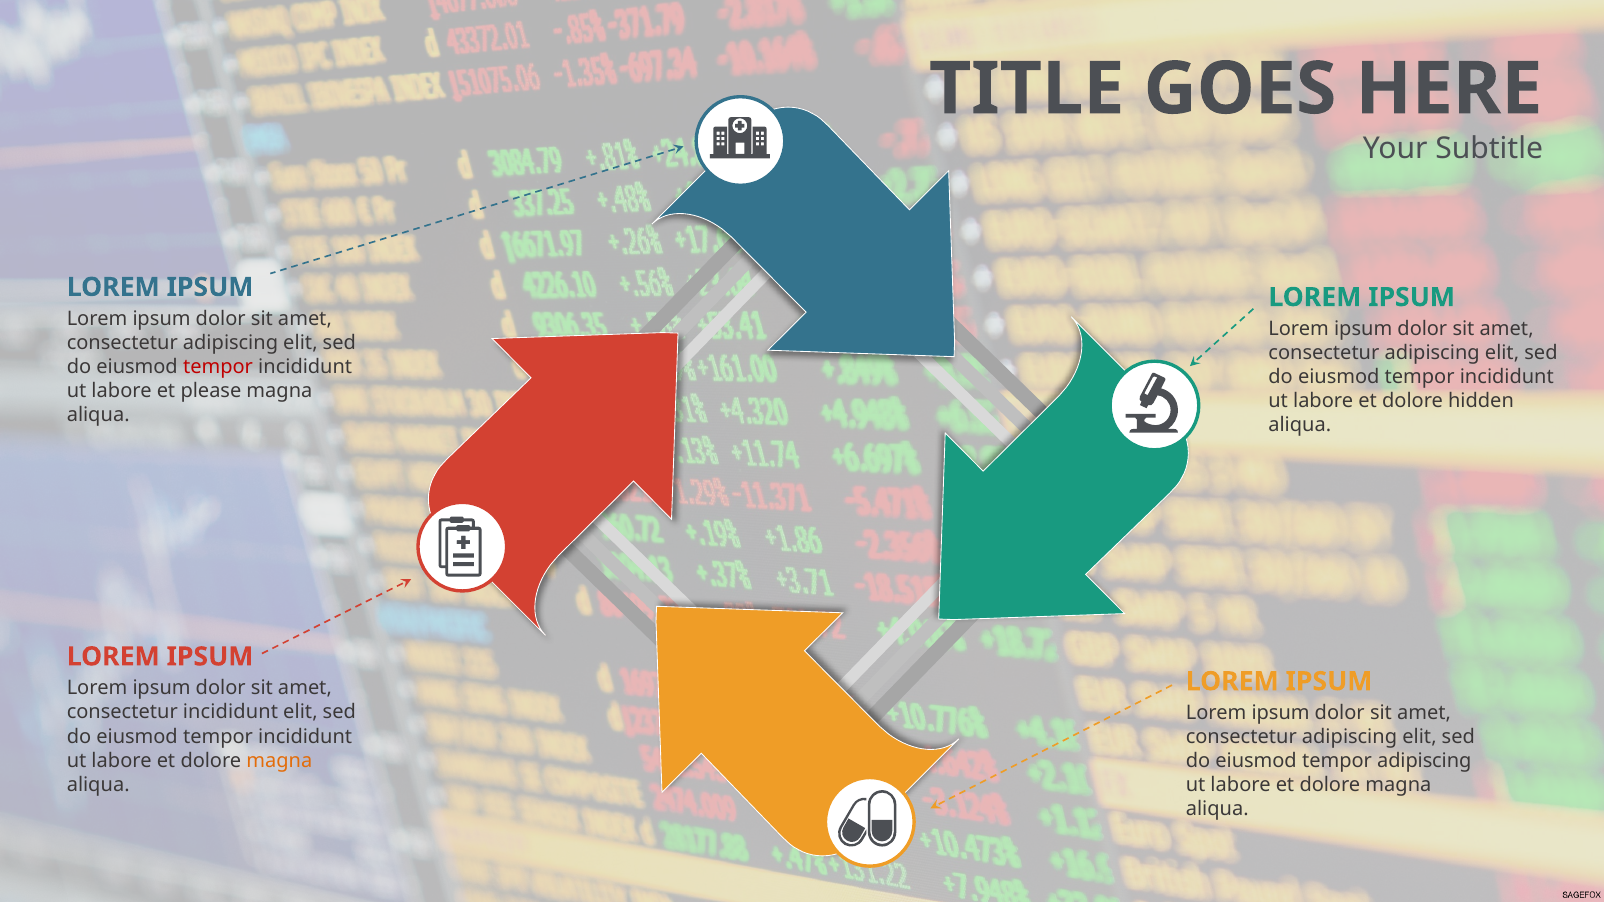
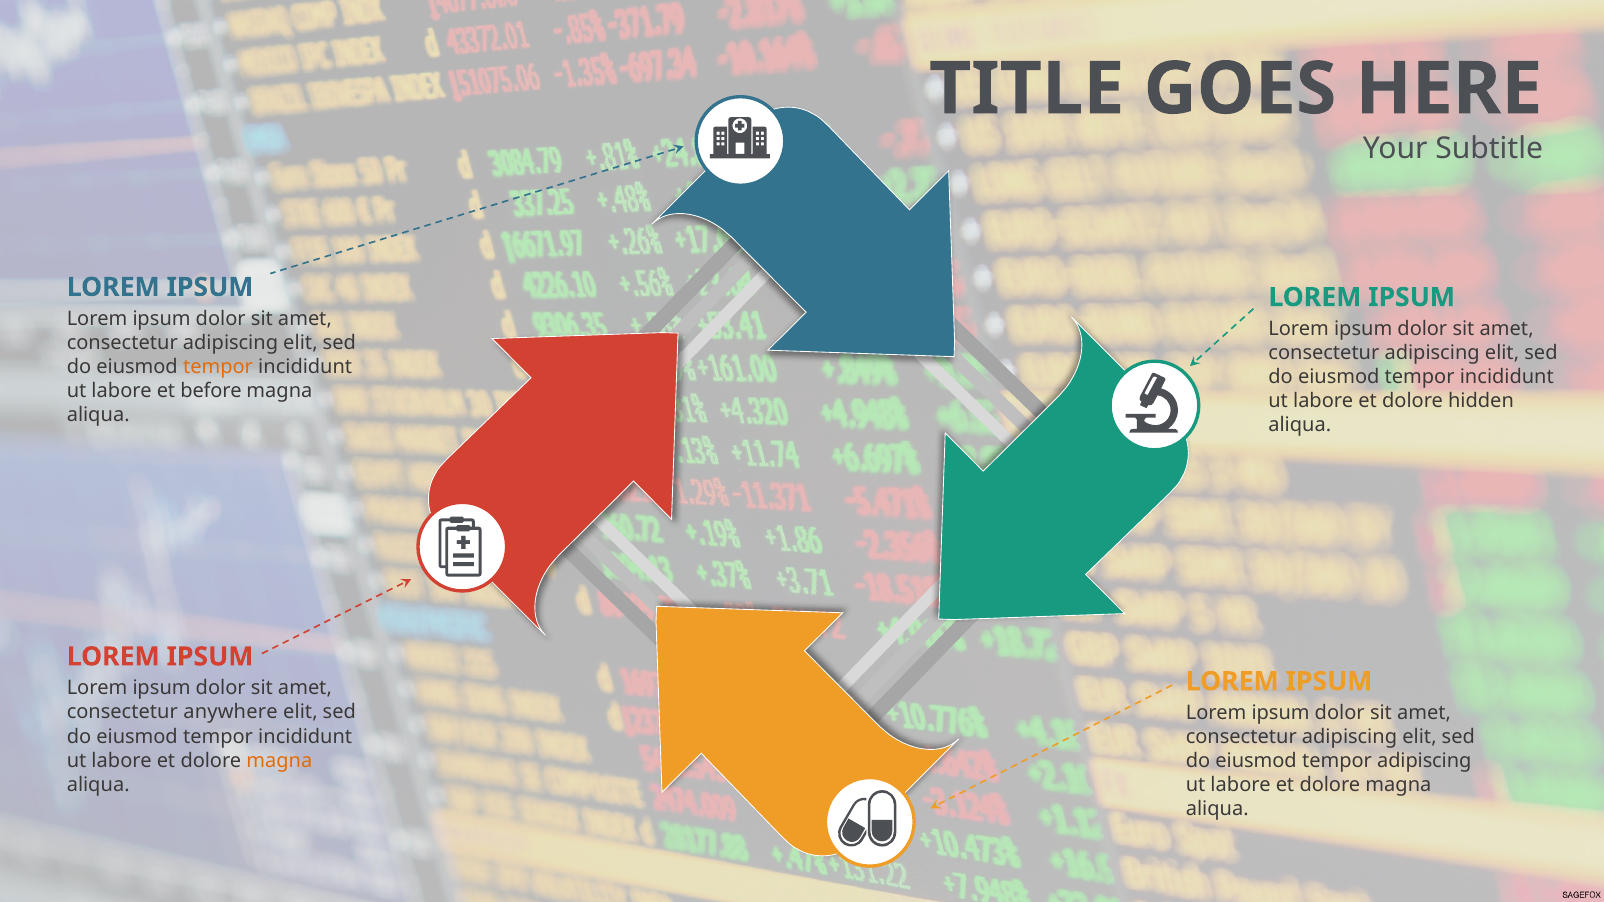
tempor at (218, 367) colour: red -> orange
please: please -> before
consectetur incididunt: incididunt -> anywhere
